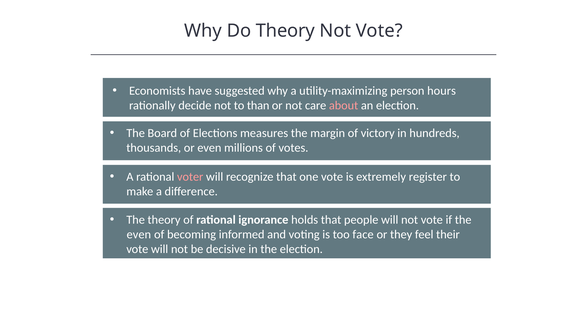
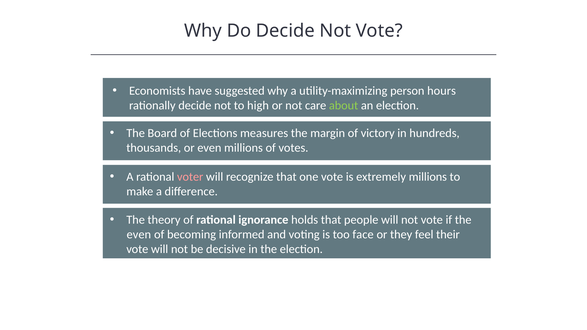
Do Theory: Theory -> Decide
than: than -> high
about colour: pink -> light green
extremely register: register -> millions
